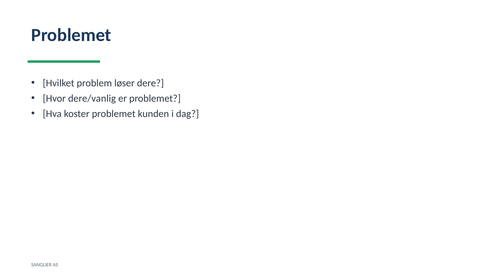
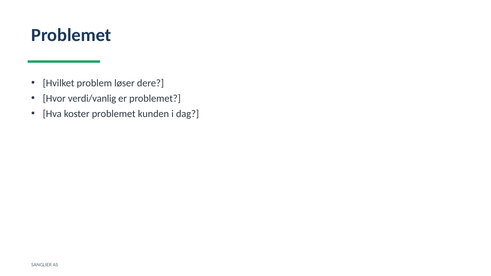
dere/vanlig: dere/vanlig -> verdi/vanlig
